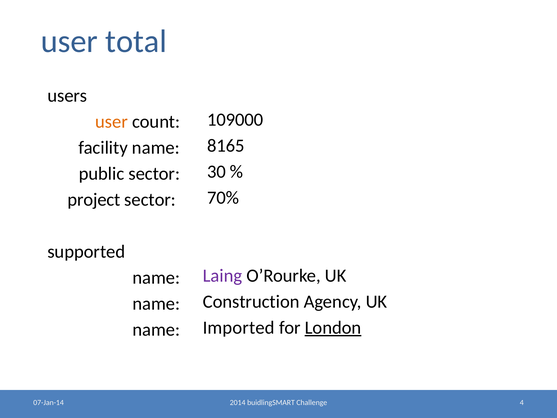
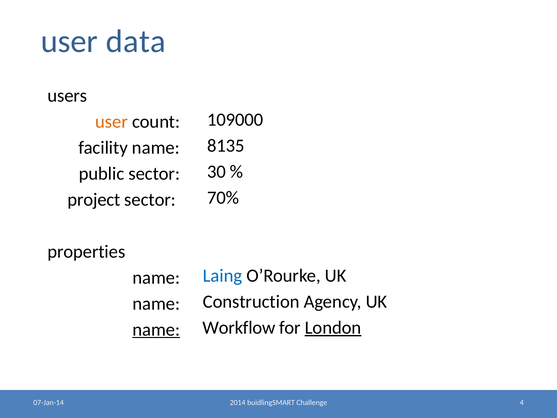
total: total -> data
8165: 8165 -> 8135
supported: supported -> properties
Laing colour: purple -> blue
Imported: Imported -> Workflow
name at (156, 329) underline: none -> present
